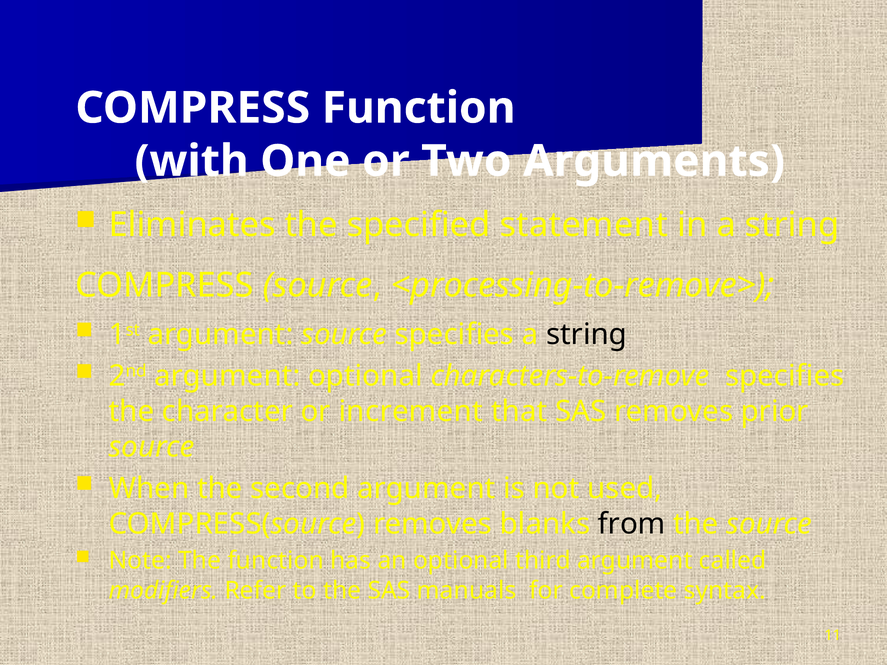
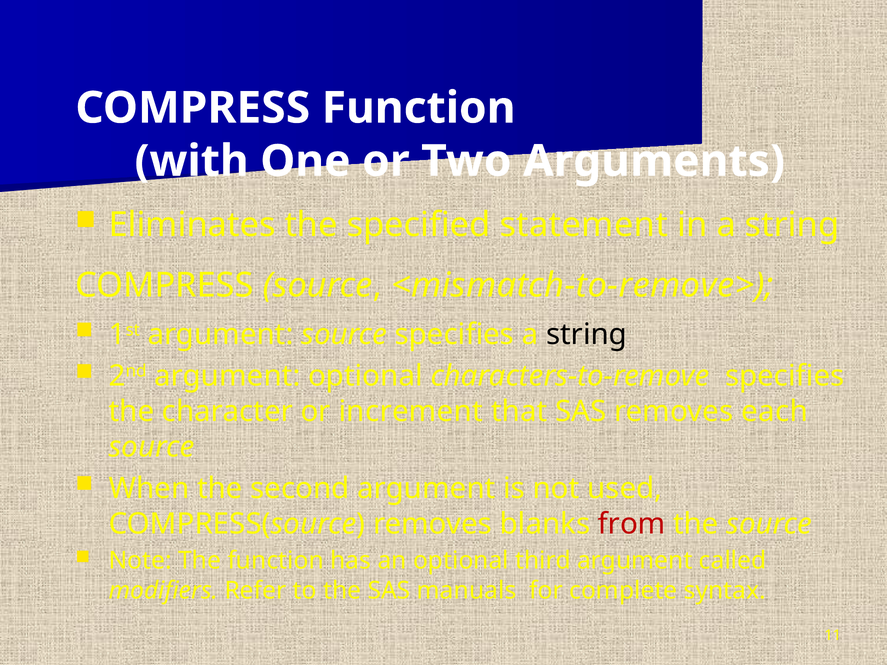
<processing-to-remove>: <processing-to-remove> -> <mismatch-to-remove>
prior: prior -> each
from colour: black -> red
